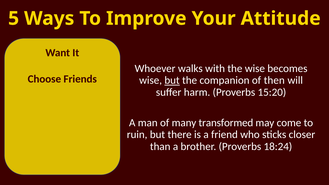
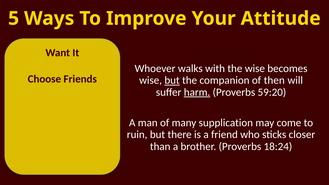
harm underline: none -> present
15:20: 15:20 -> 59:20
transformed: transformed -> supplication
